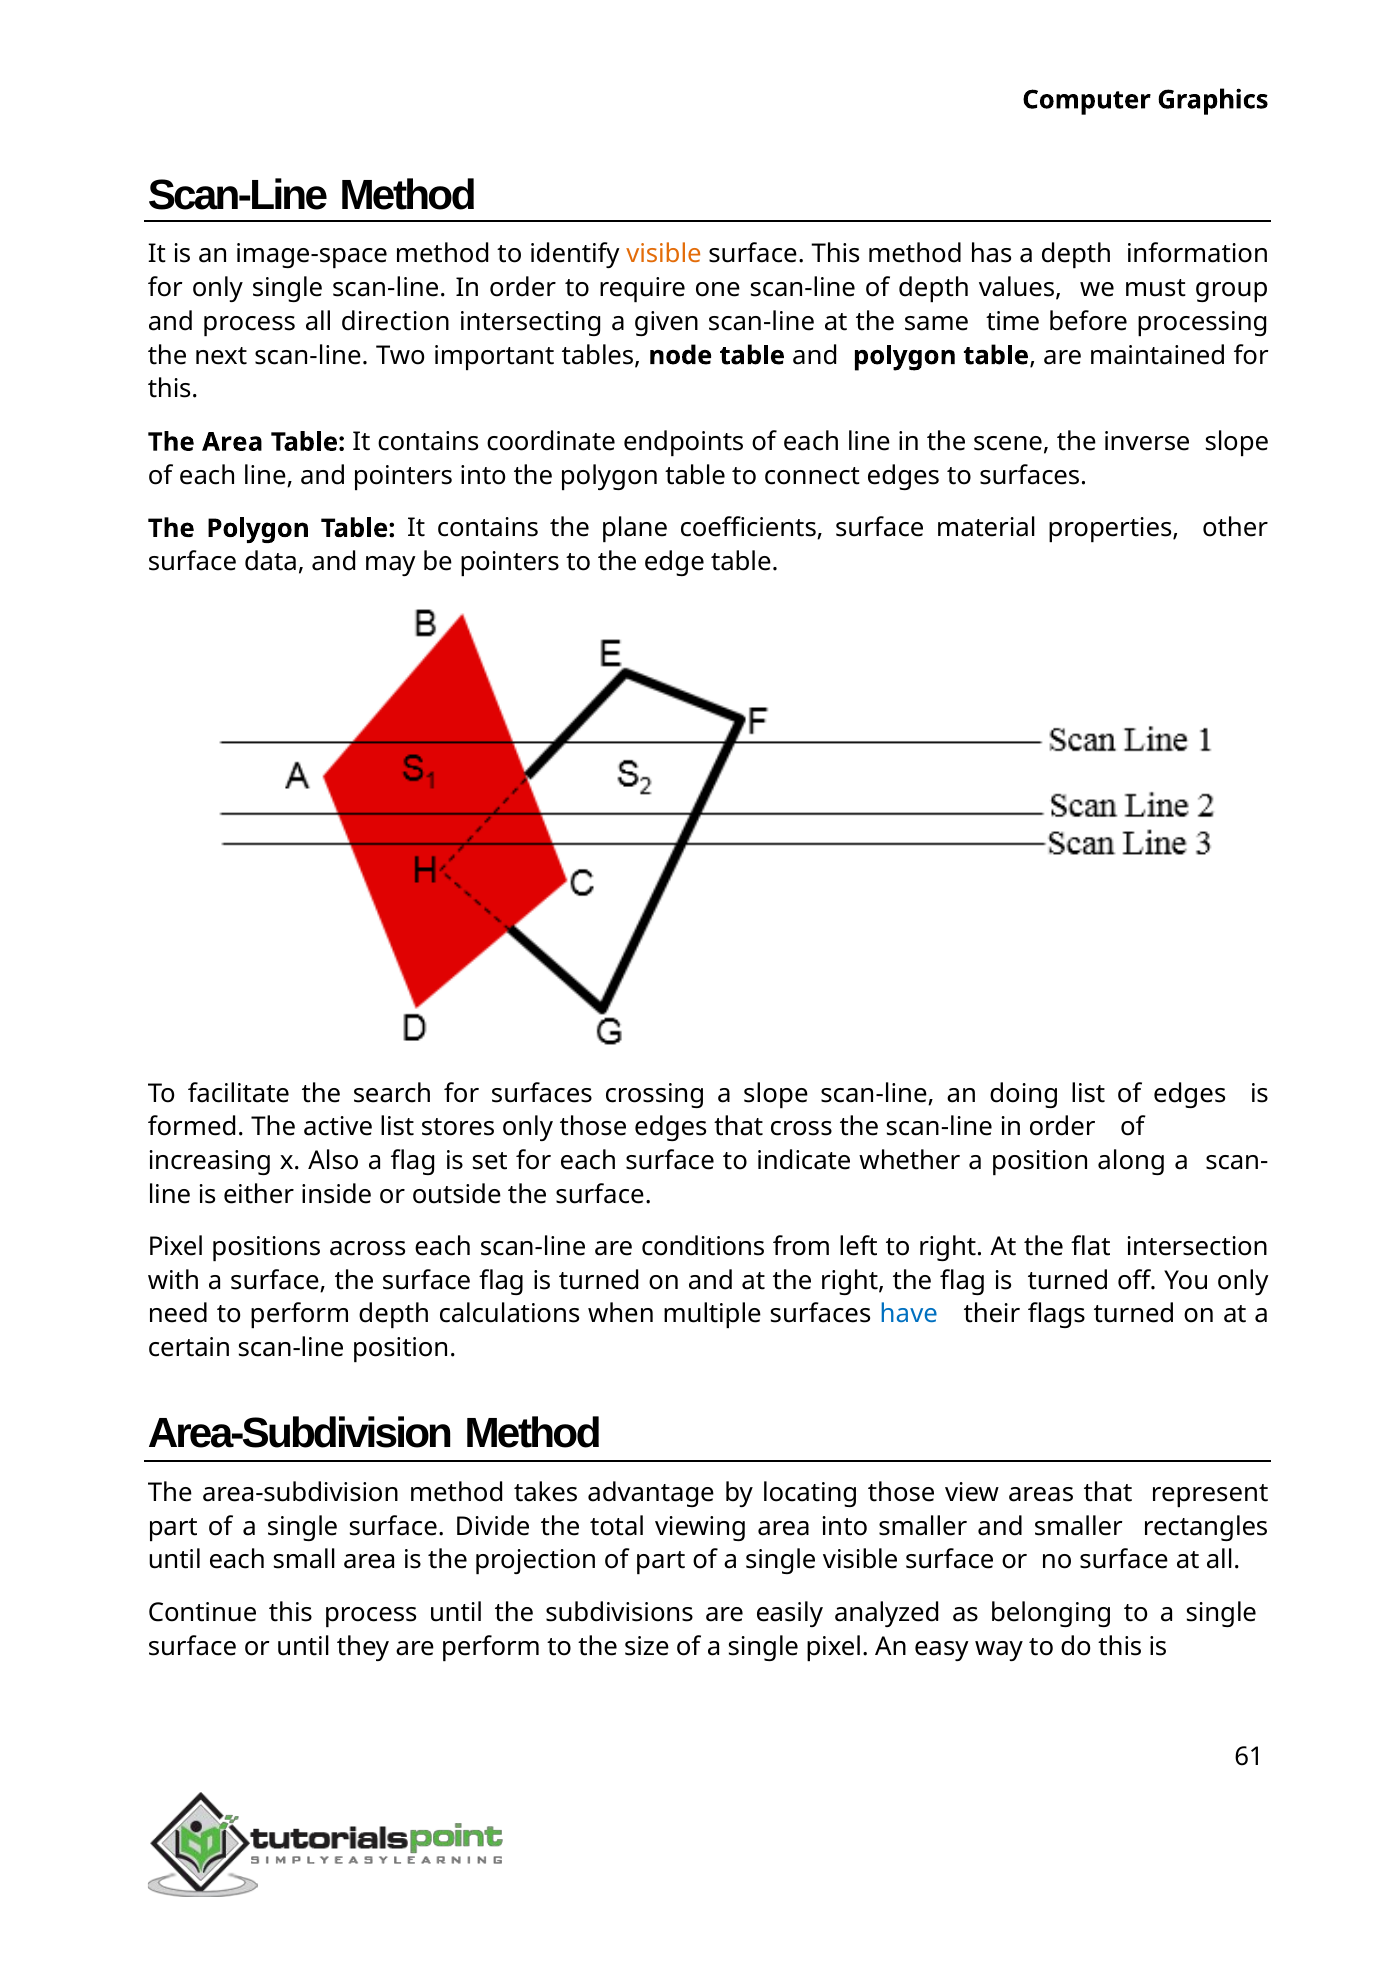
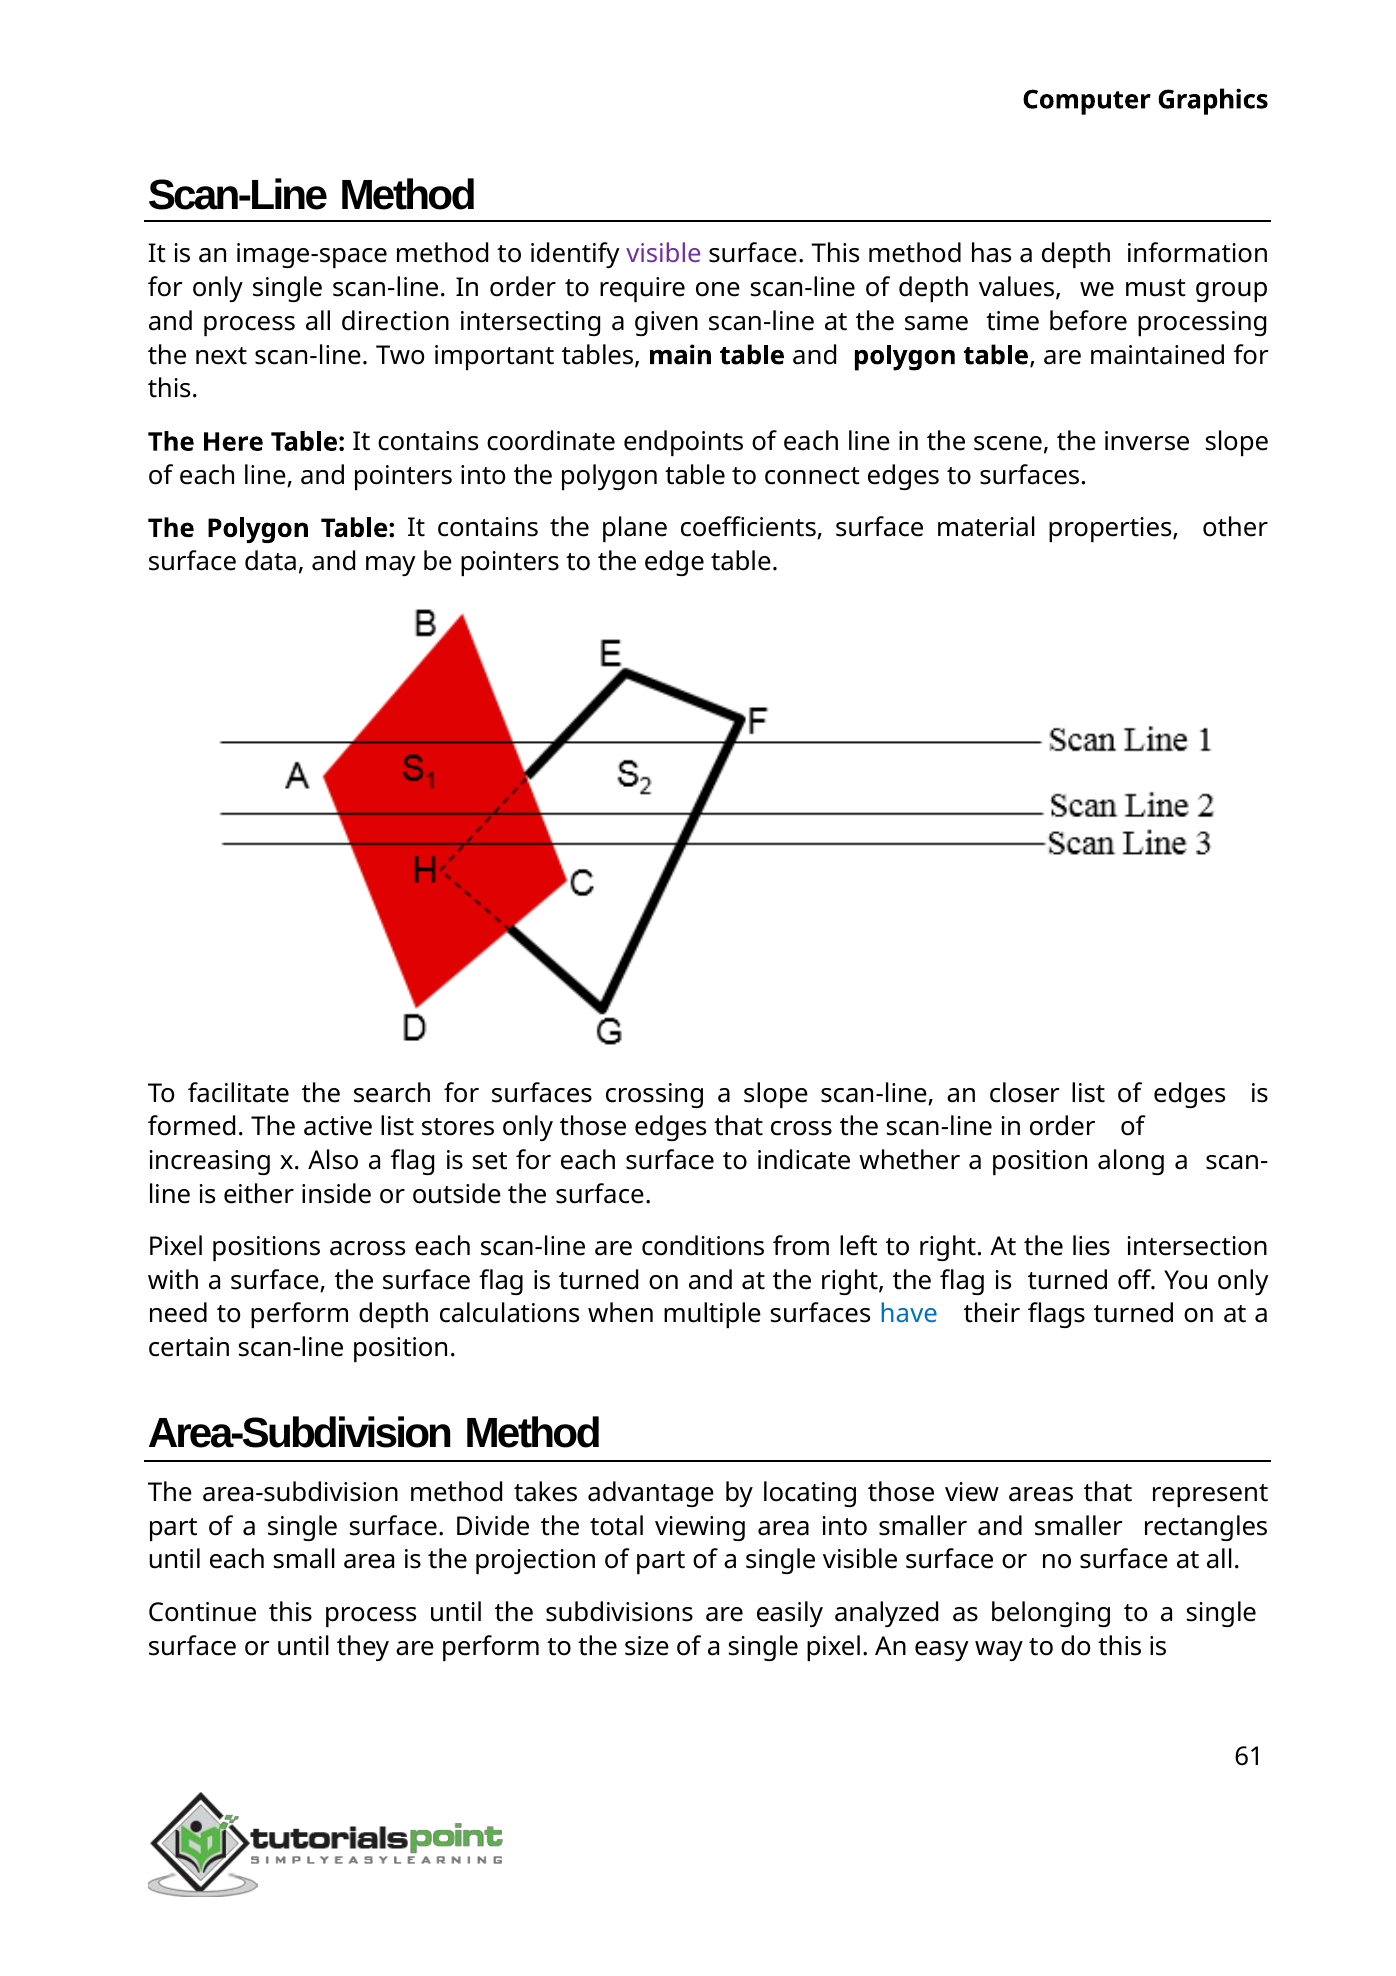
visible at (664, 254) colour: orange -> purple
node: node -> main
The Area: Area -> Here
doing: doing -> closer
flat: flat -> lies
